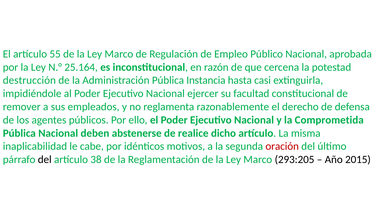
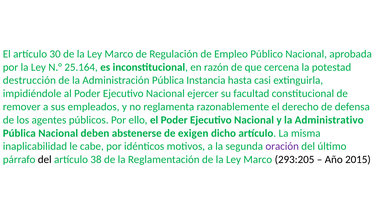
55: 55 -> 30
Comprometida: Comprometida -> Administrativo
realice: realice -> exigen
oración colour: red -> purple
